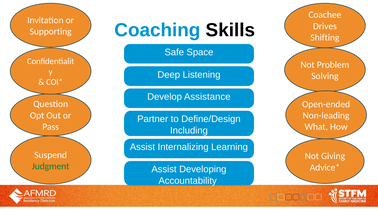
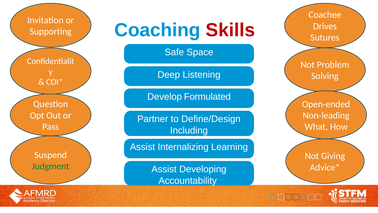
Skills colour: black -> red
Shifting: Shifting -> Sutures
Assistance: Assistance -> Formulated
